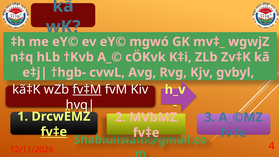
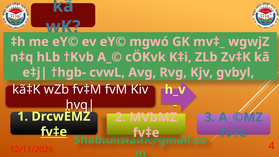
fv‡M underline: present -> none
